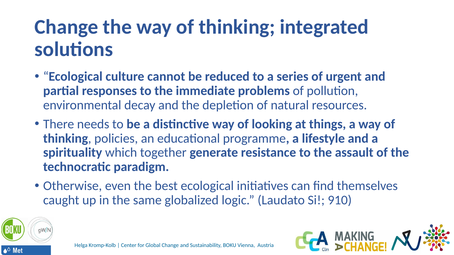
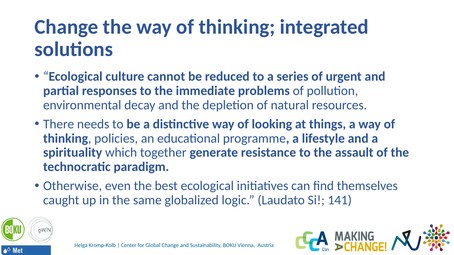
910: 910 -> 141
